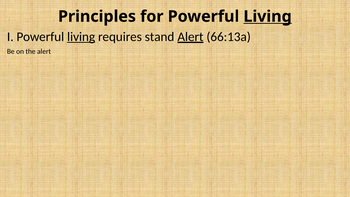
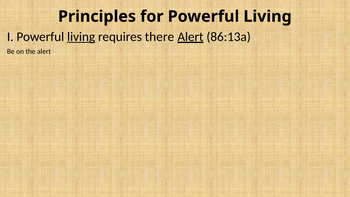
Living at (268, 16) underline: present -> none
stand: stand -> there
66:13a: 66:13a -> 86:13a
